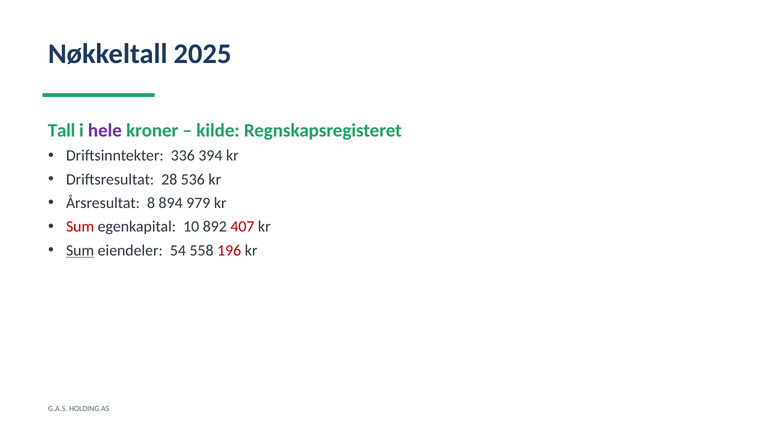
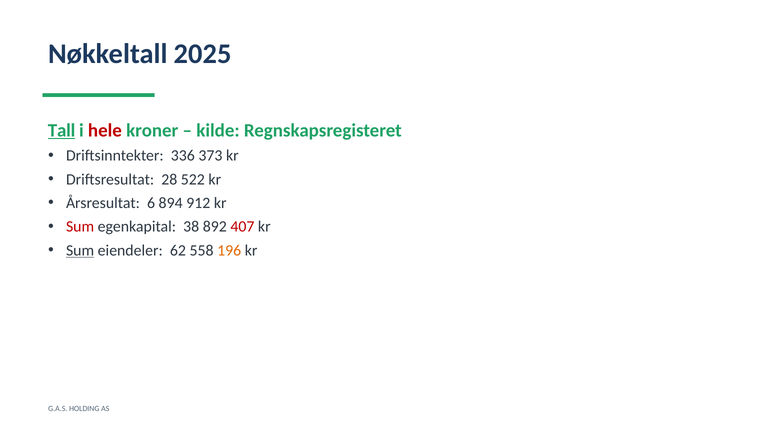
Tall underline: none -> present
hele colour: purple -> red
394: 394 -> 373
536: 536 -> 522
8: 8 -> 6
979: 979 -> 912
10: 10 -> 38
54: 54 -> 62
196 colour: red -> orange
